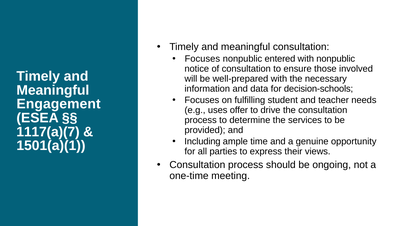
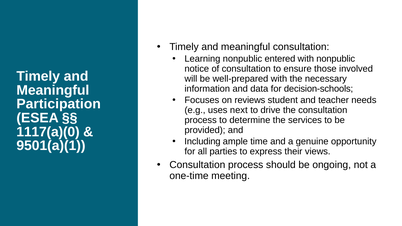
Focuses at (202, 59): Focuses -> Learning
fulfilling: fulfilling -> reviews
Engagement: Engagement -> Participation
offer: offer -> next
1117(a)(7: 1117(a)(7 -> 1117(a)(0
1501(a)(1: 1501(a)(1 -> 9501(a)(1
